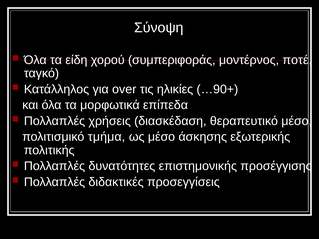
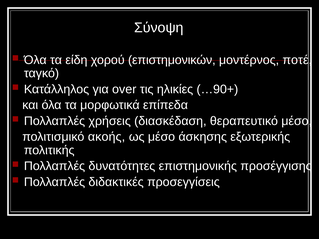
συμπεριφοράς: συμπεριφοράς -> επιστημονικών
τμήμα: τμήμα -> ακοής
